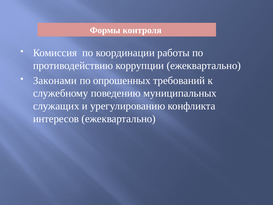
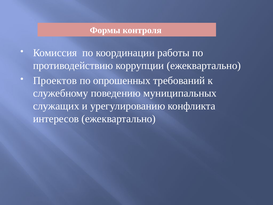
Законами: Законами -> Проектов
